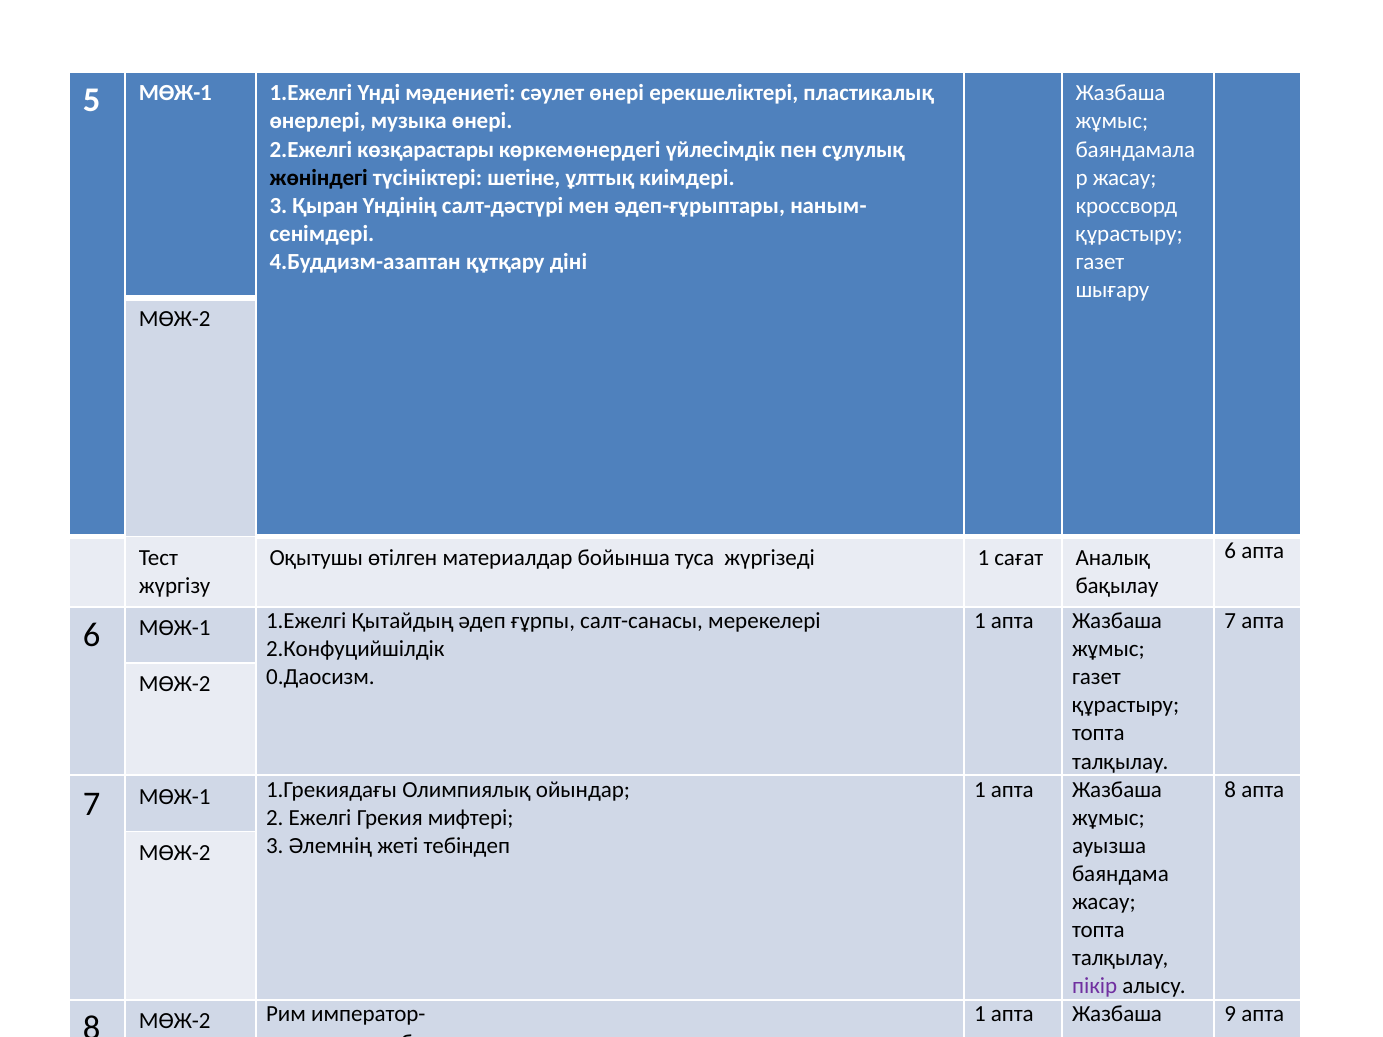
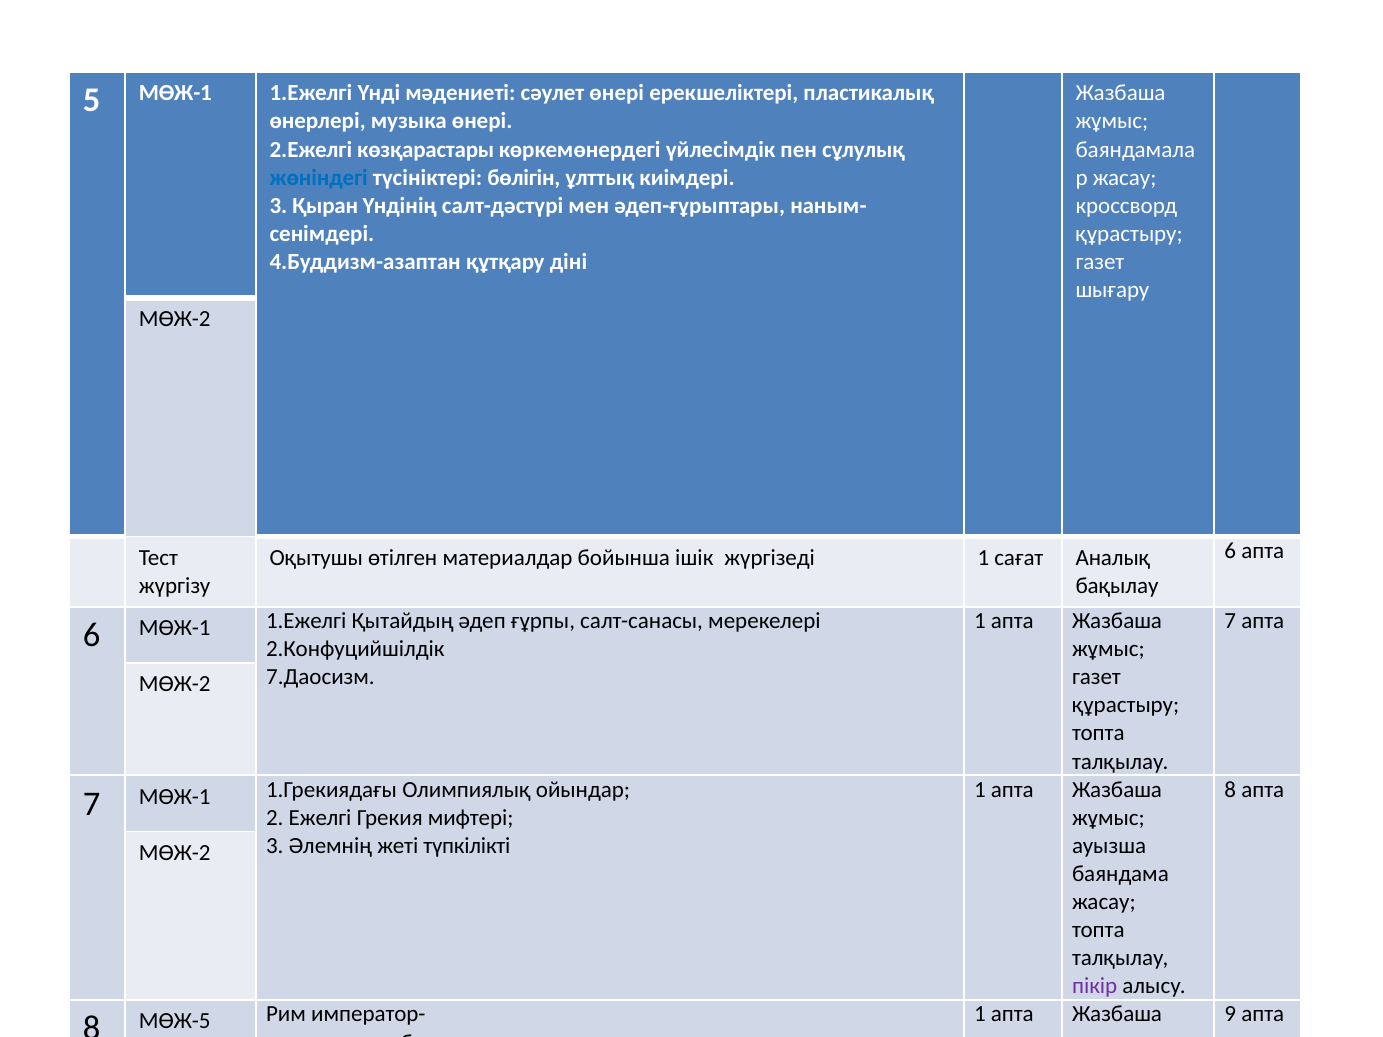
жөніндегі colour: black -> blue
шетіне: шетіне -> бөлігін
туса: туса -> ішік
0.Даосизм: 0.Даосизм -> 7.Даосизм
тебіндеп: тебіндеп -> түпкілікті
МӨЖ-2 at (175, 1021): МӨЖ-2 -> МӨЖ-5
